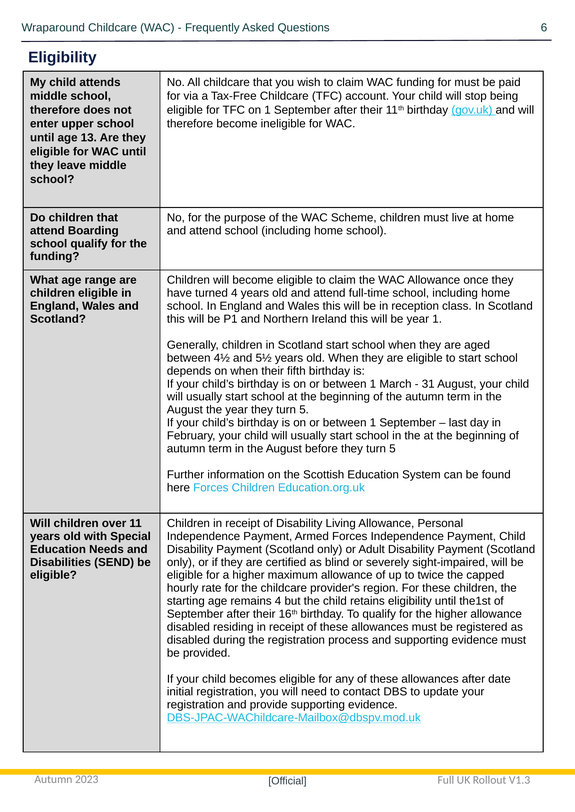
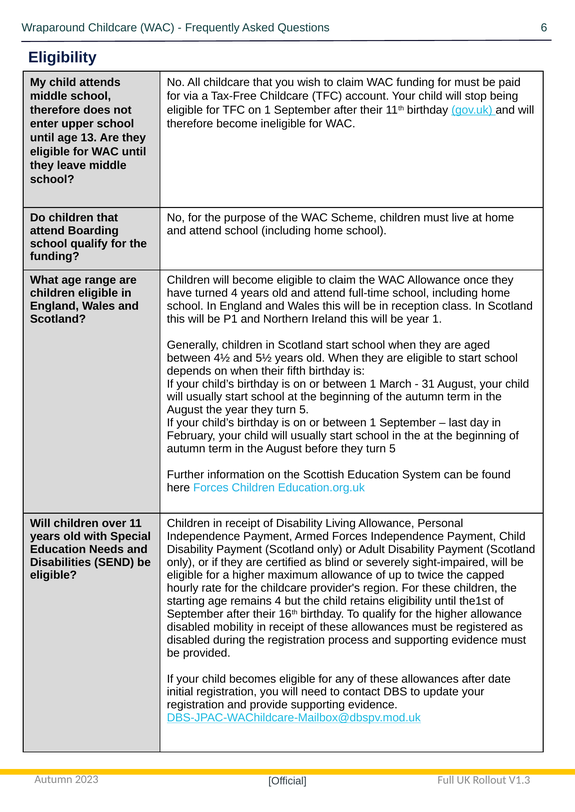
residing: residing -> mobility
